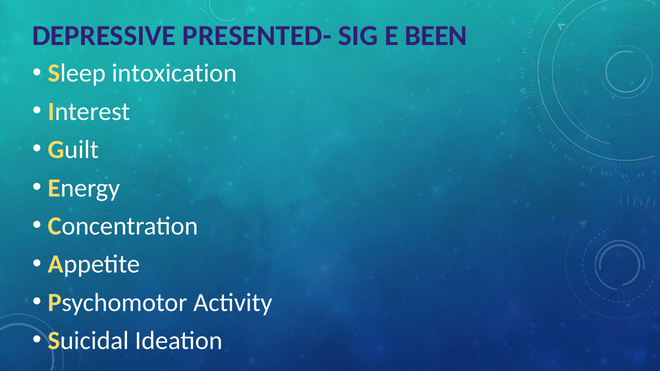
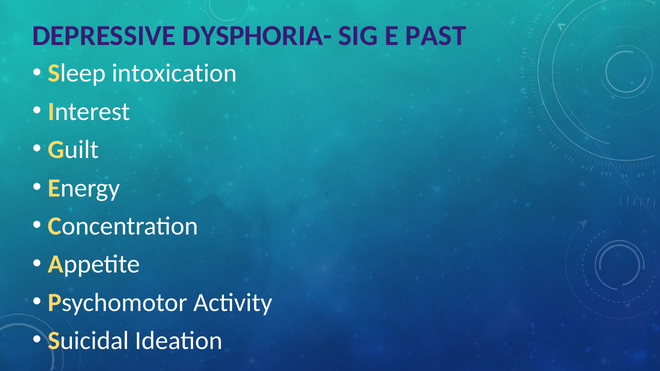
PRESENTED-: PRESENTED- -> DYSPHORIA-
BEEN: BEEN -> PAST
